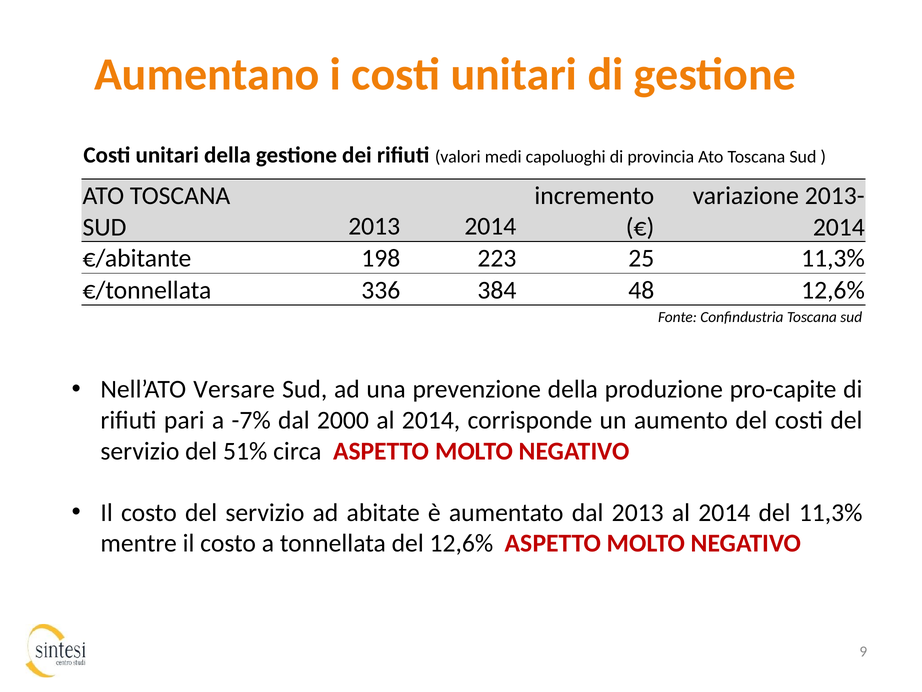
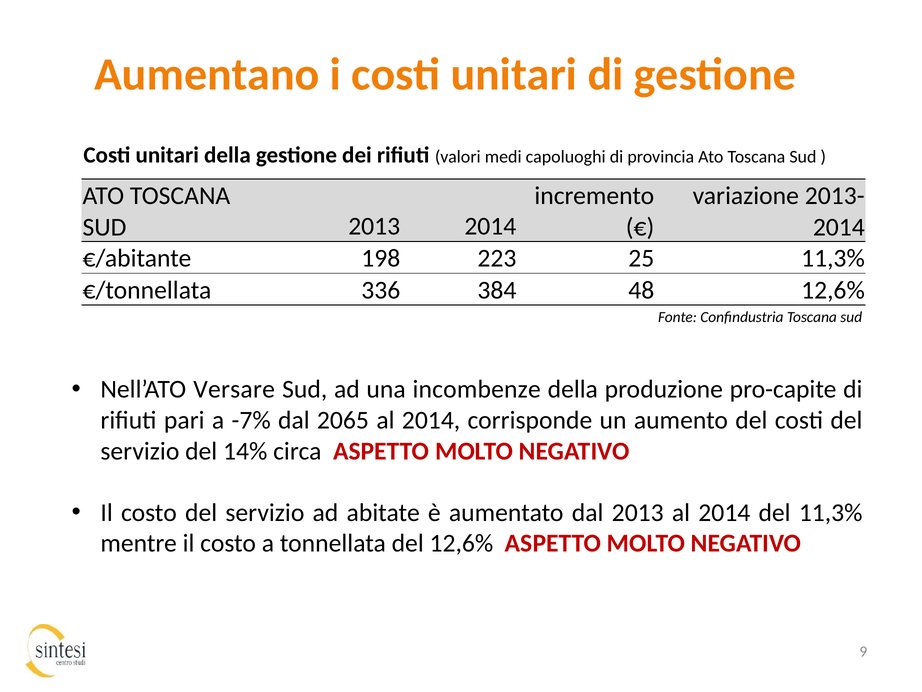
prevenzione: prevenzione -> incombenze
2000: 2000 -> 2065
51%: 51% -> 14%
